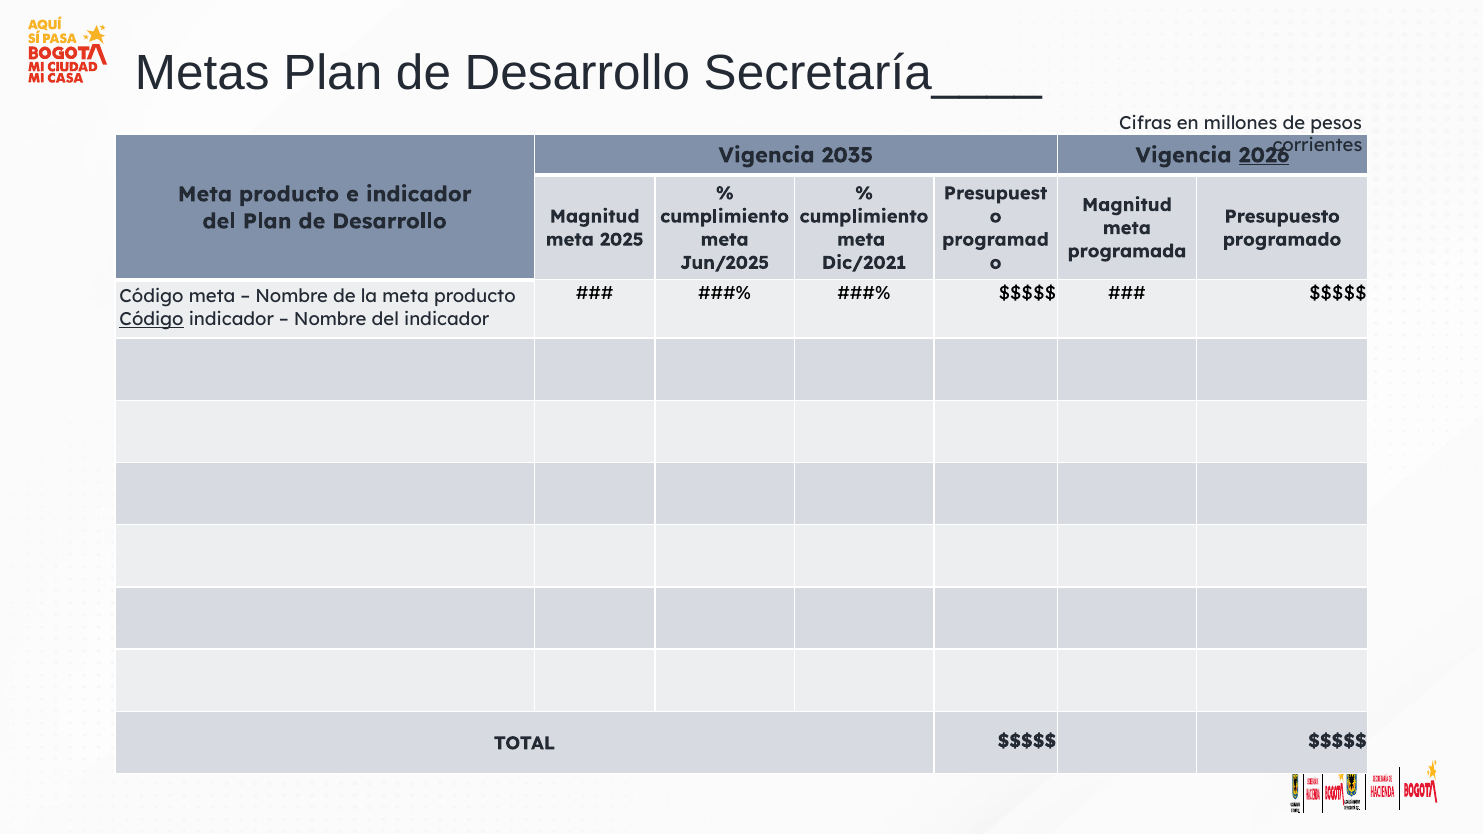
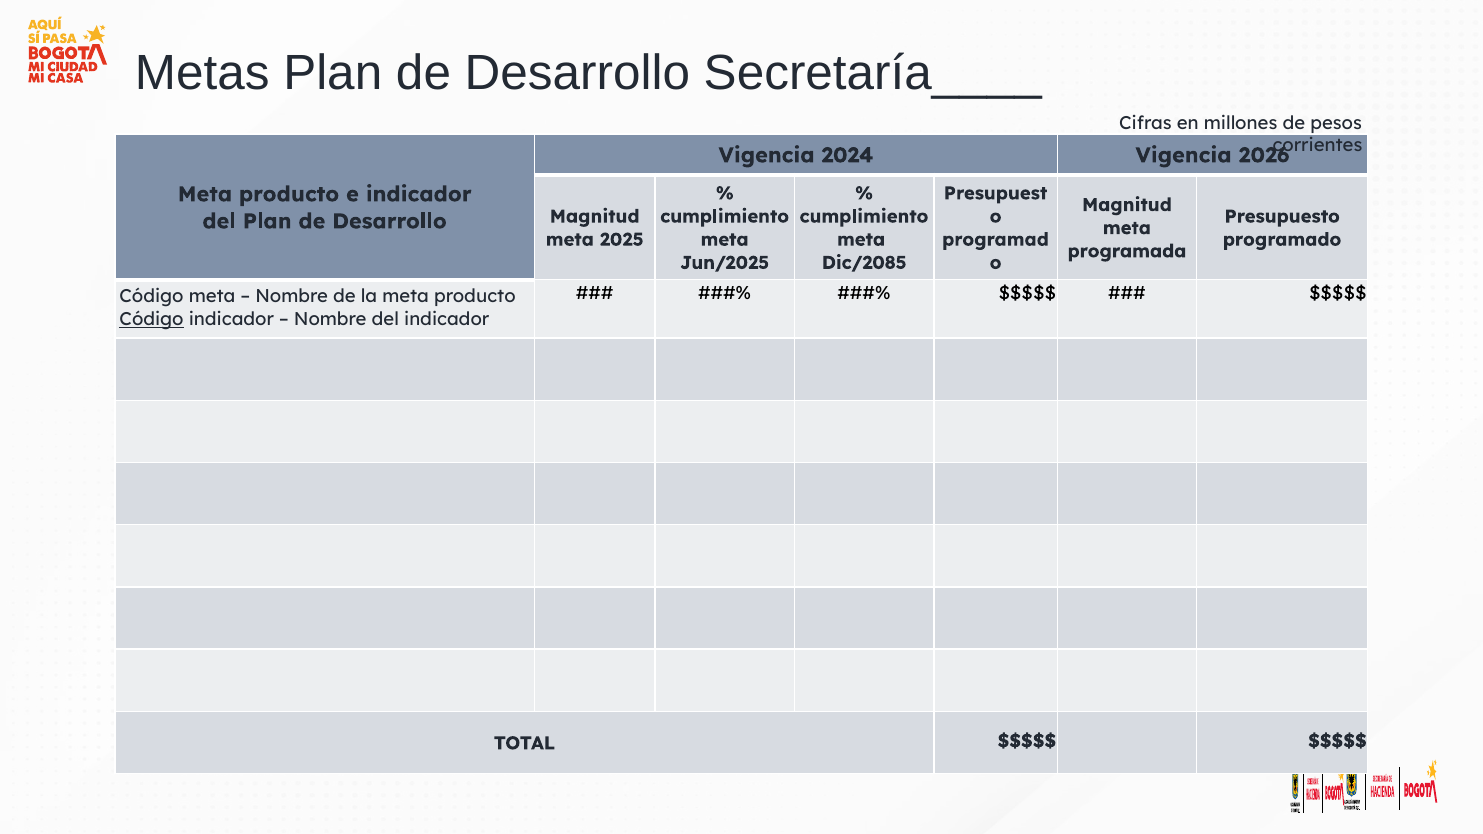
2035: 2035 -> 2024
2026 underline: present -> none
Dic/2021: Dic/2021 -> Dic/2085
